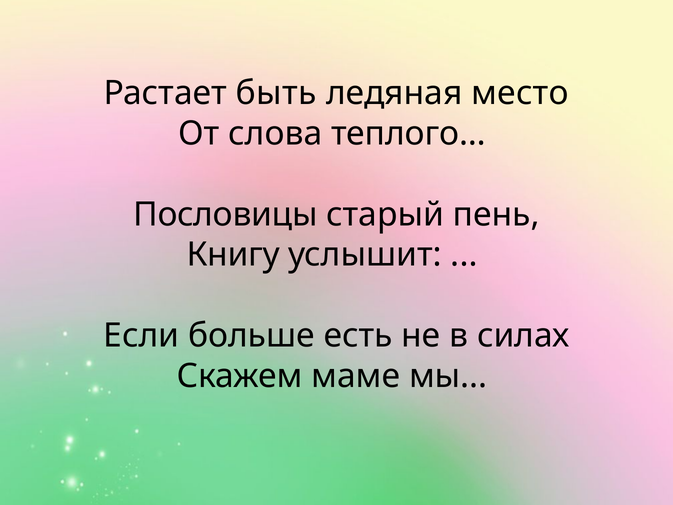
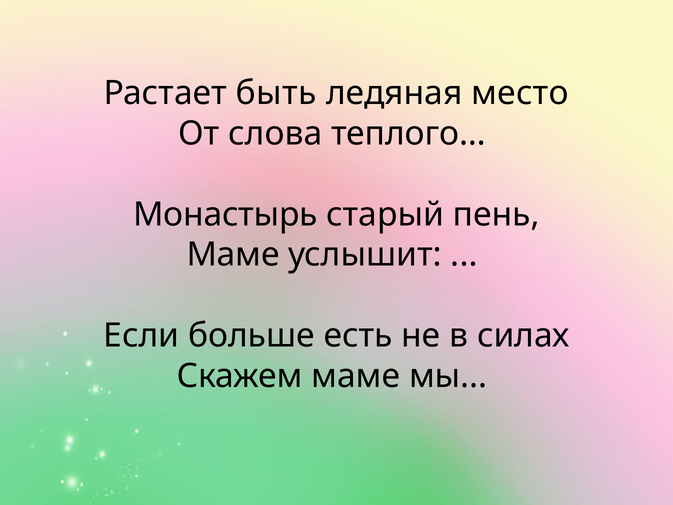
Пословицы: Пословицы -> Монастырь
Книгу at (233, 255): Книгу -> Маме
